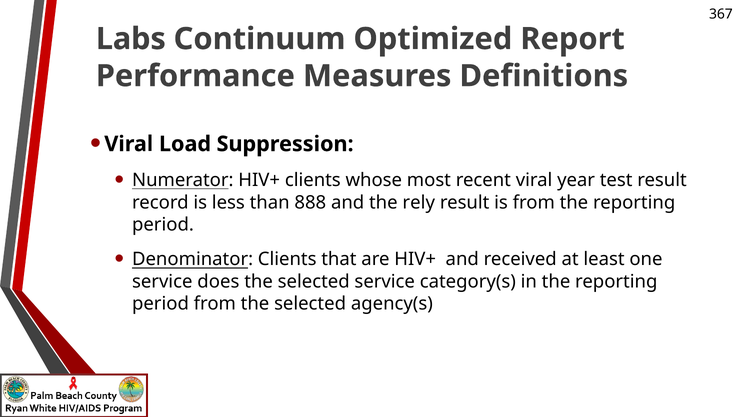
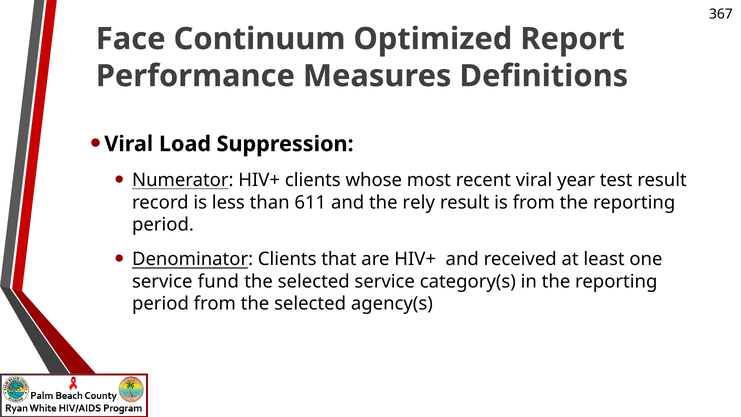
Labs: Labs -> Face
888: 888 -> 611
does: does -> fund
